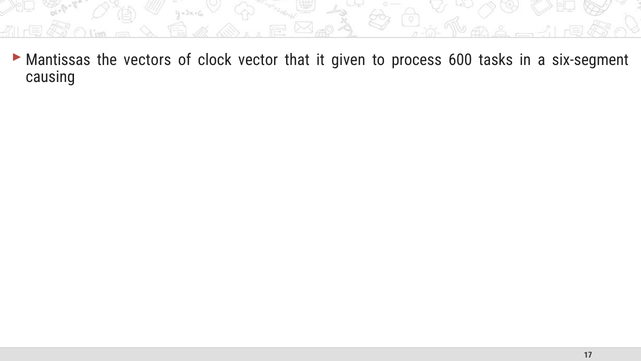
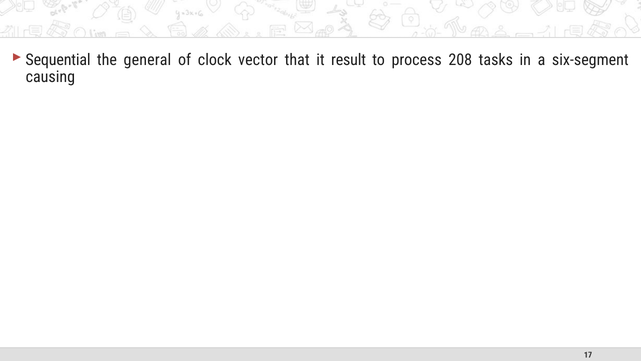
Mantissas: Mantissas -> Sequential
vectors: vectors -> general
given: given -> result
600: 600 -> 208
